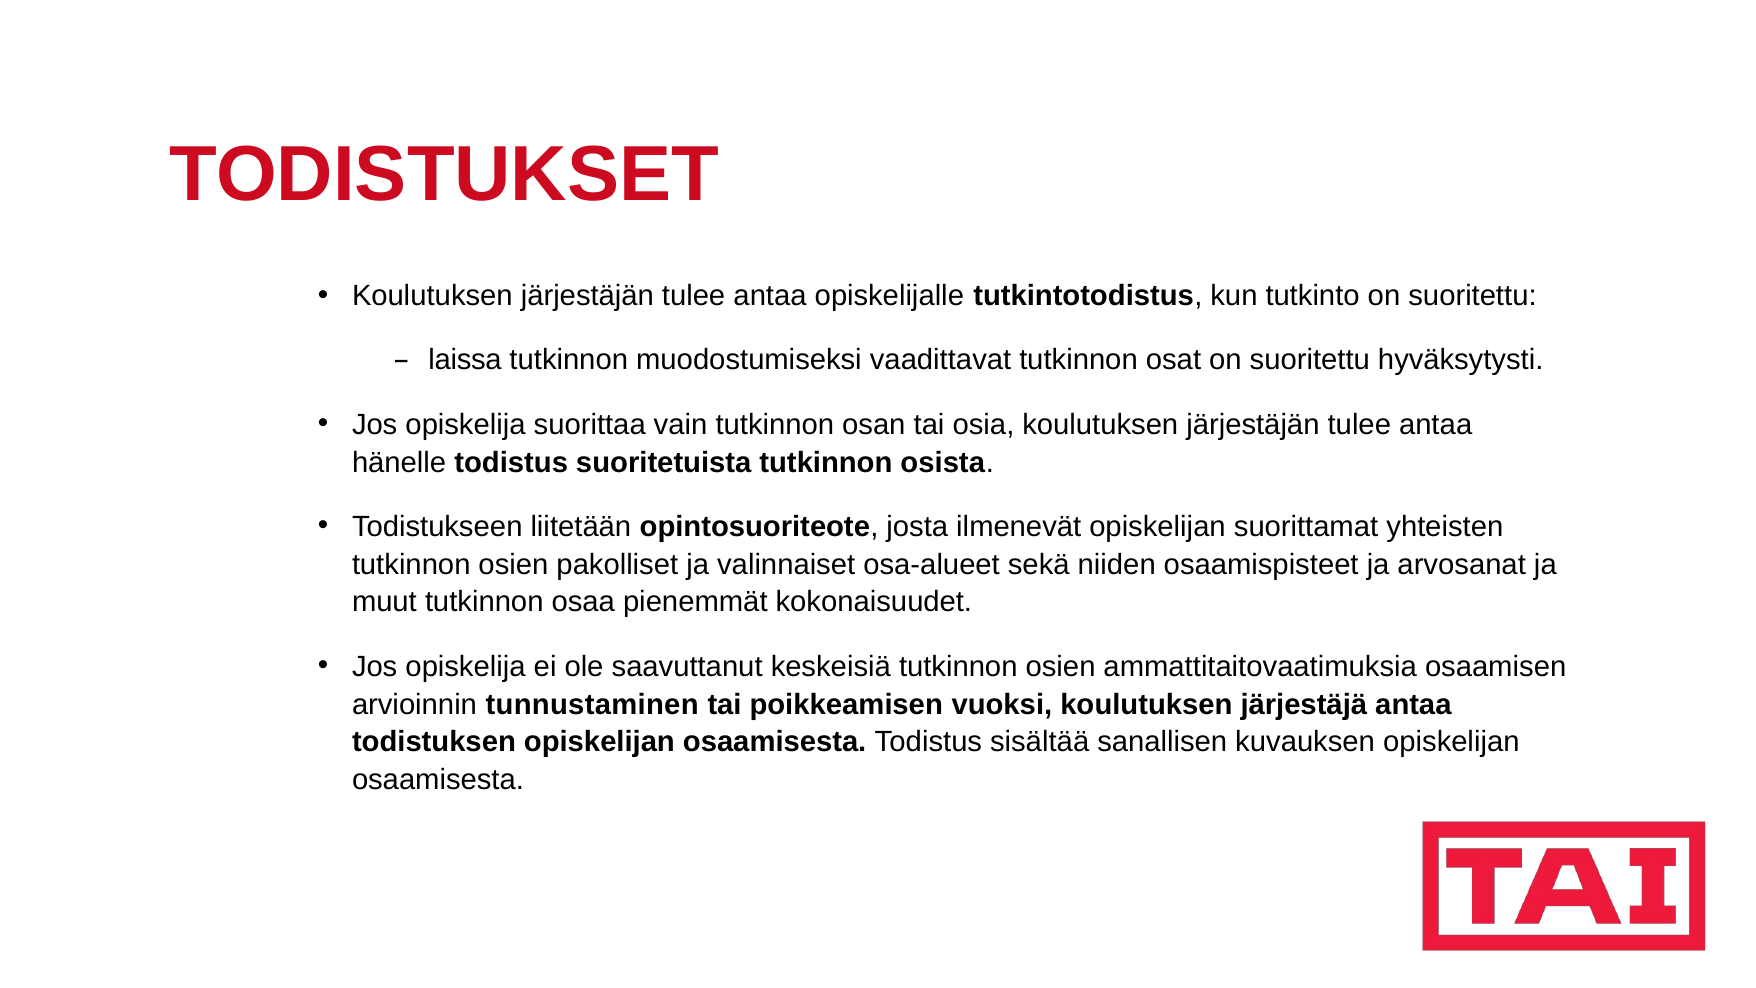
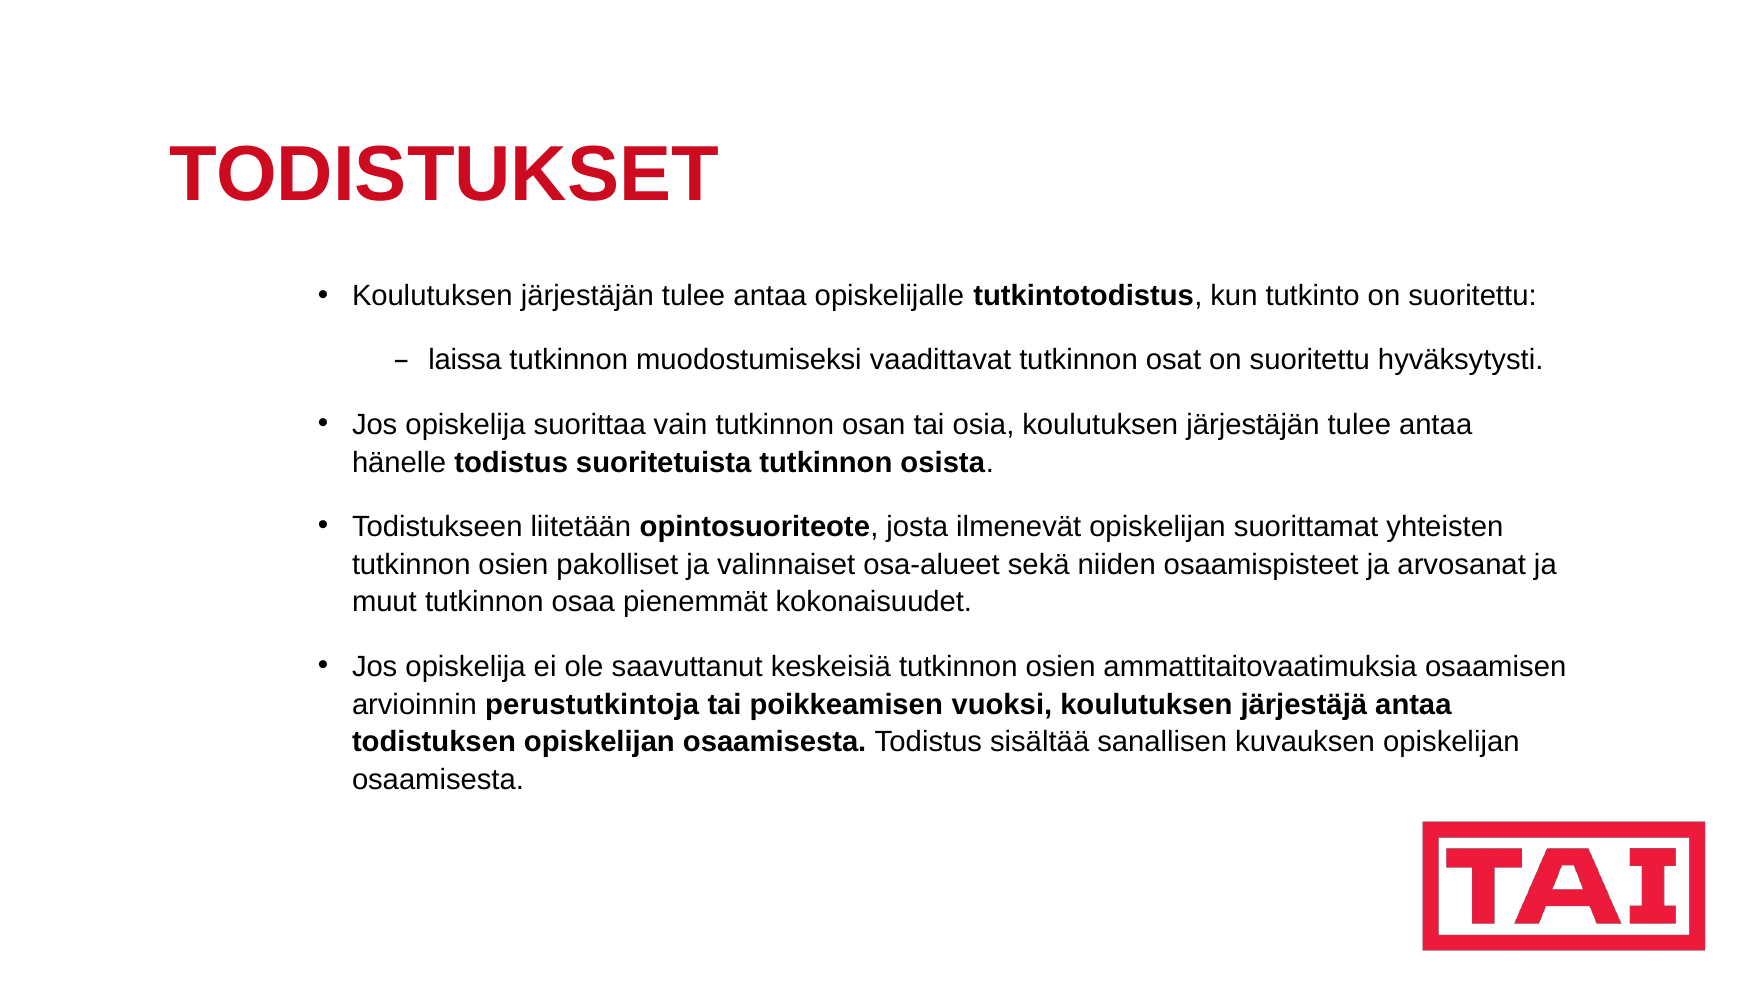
tunnustaminen: tunnustaminen -> perustutkintoja
